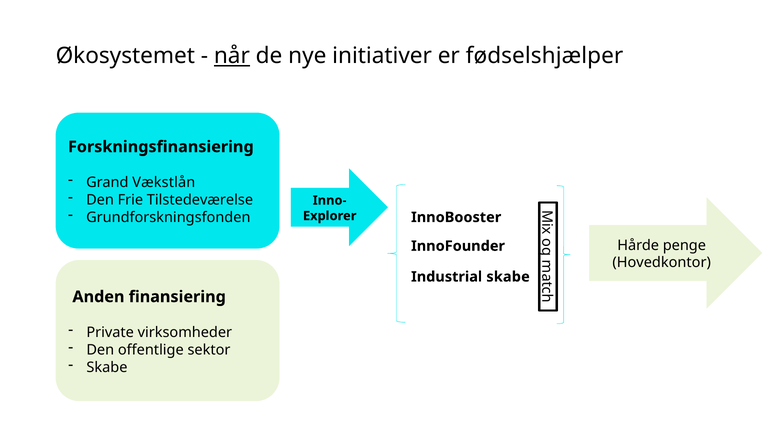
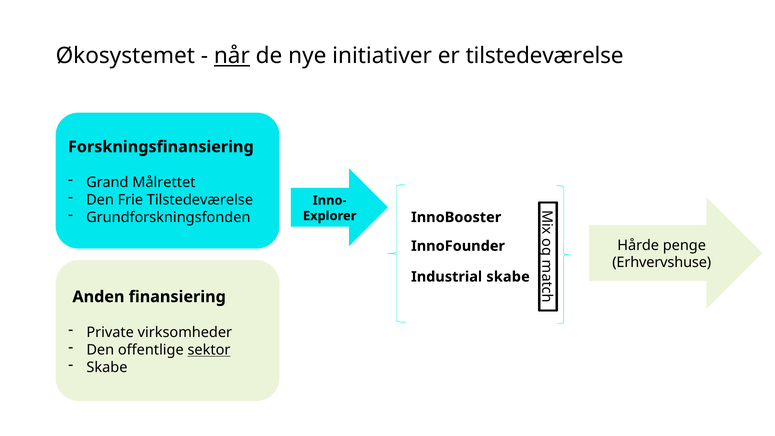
er fødselshjælper: fødselshjælper -> tilstedeværelse
Vækstlån: Vækstlån -> Målrettet
Hovedkontor: Hovedkontor -> Erhvervshuse
sektor underline: none -> present
